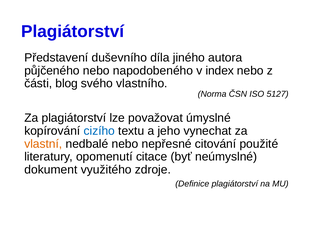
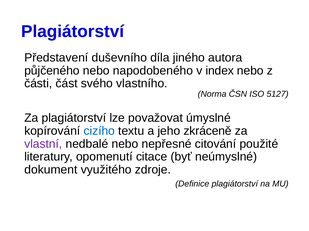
blog: blog -> část
vynechat: vynechat -> zkráceně
vlastní colour: orange -> purple
